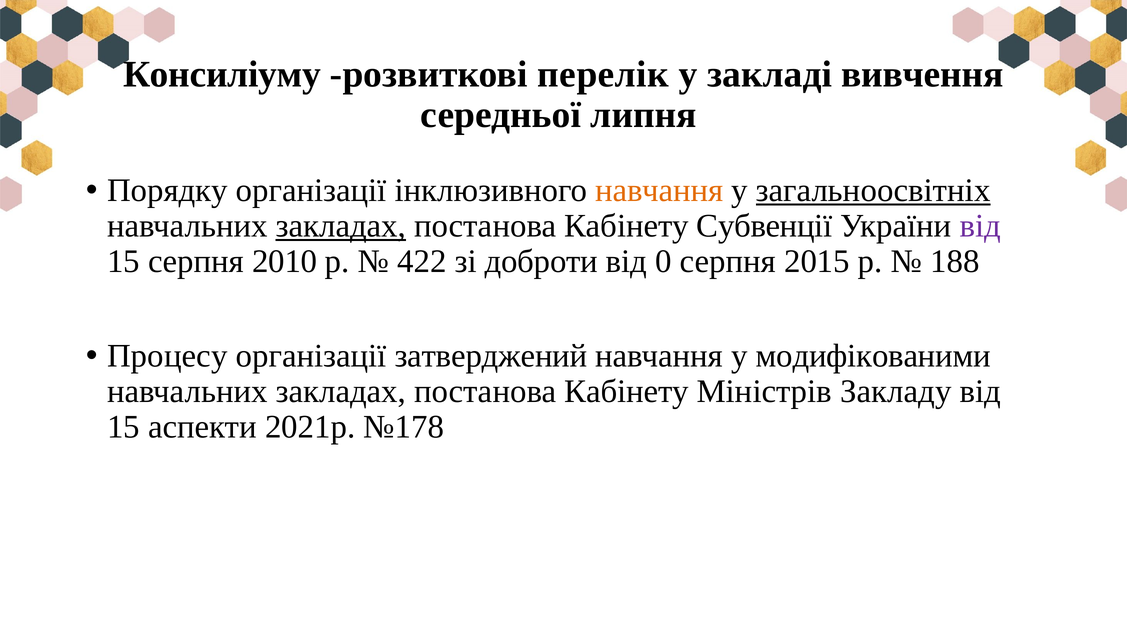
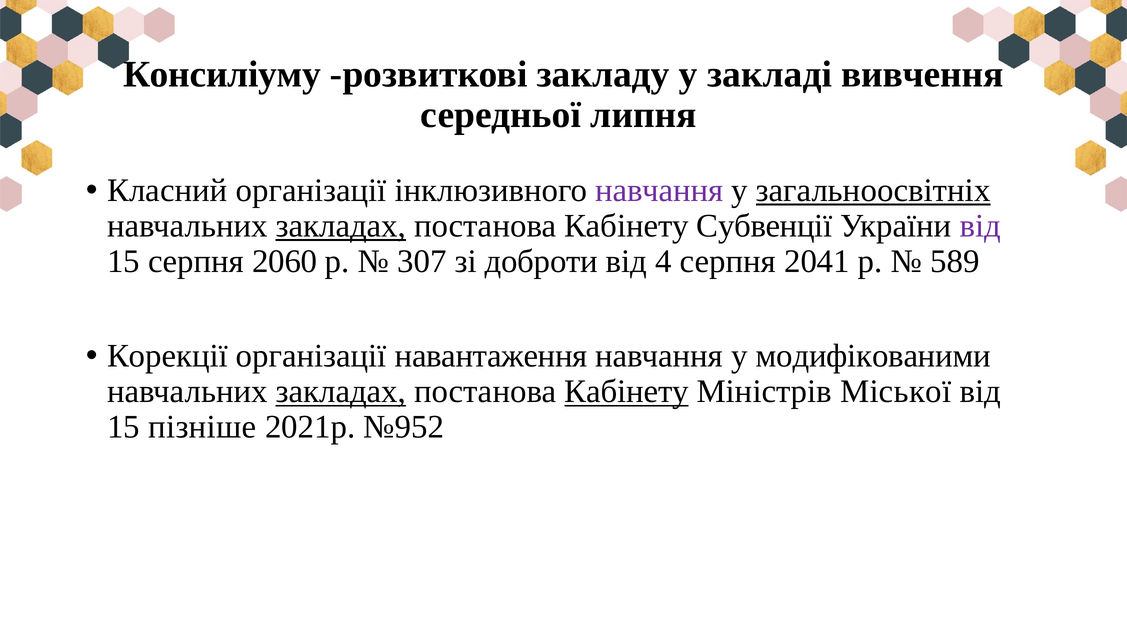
перелік: перелік -> закладу
Порядку: Порядку -> Класний
навчання at (659, 191) colour: orange -> purple
2010: 2010 -> 2060
422: 422 -> 307
0: 0 -> 4
2015: 2015 -> 2041
188: 188 -> 589
Процесу: Процесу -> Корекції
затверджений: затверджений -> навантаження
закладах at (341, 392) underline: none -> present
Кабінету at (627, 392) underline: none -> present
Закладу: Закладу -> Міської
аспекти: аспекти -> пізніше
№178: №178 -> №952
